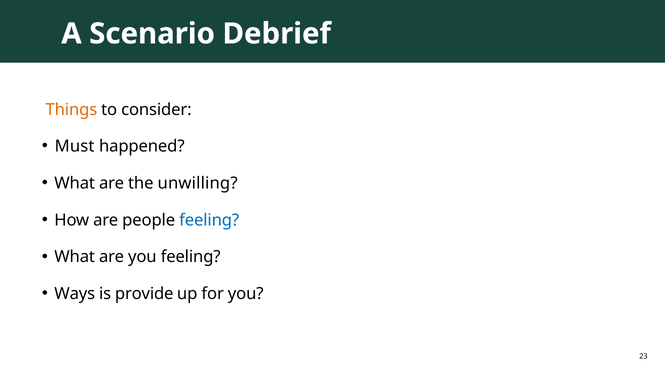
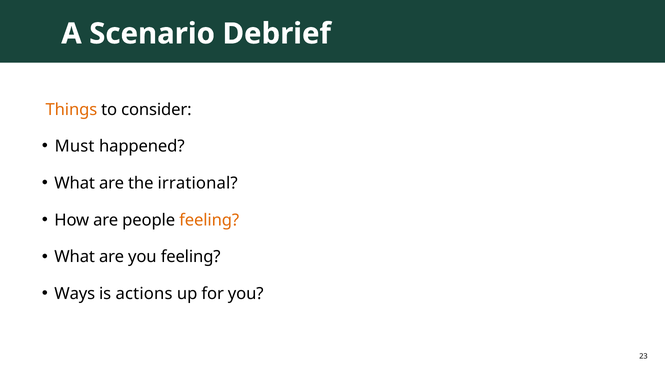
unwilling: unwilling -> irrational
feeling at (209, 220) colour: blue -> orange
provide: provide -> actions
